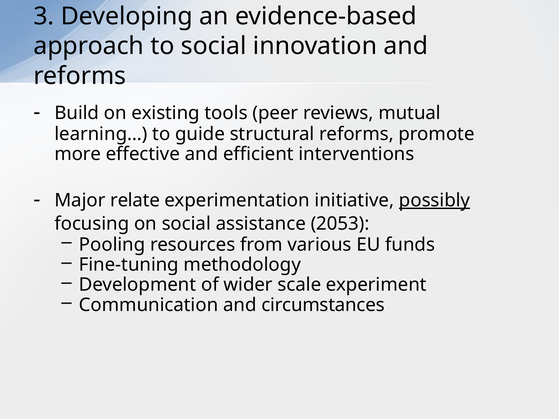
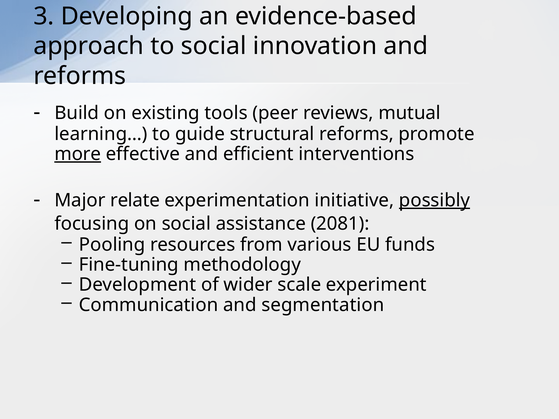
more underline: none -> present
2053: 2053 -> 2081
circumstances: circumstances -> segmentation
